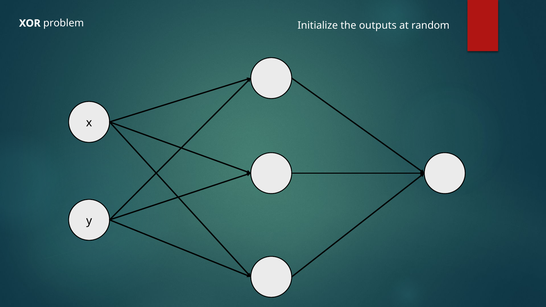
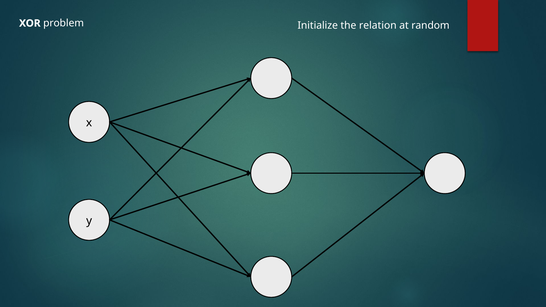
outputs: outputs -> relation
